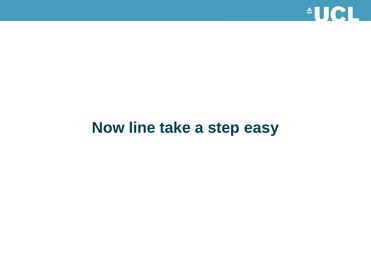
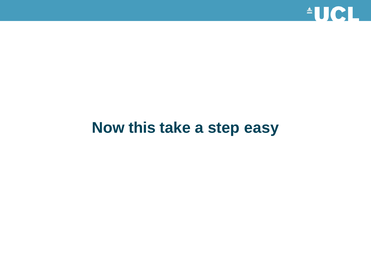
line: line -> this
